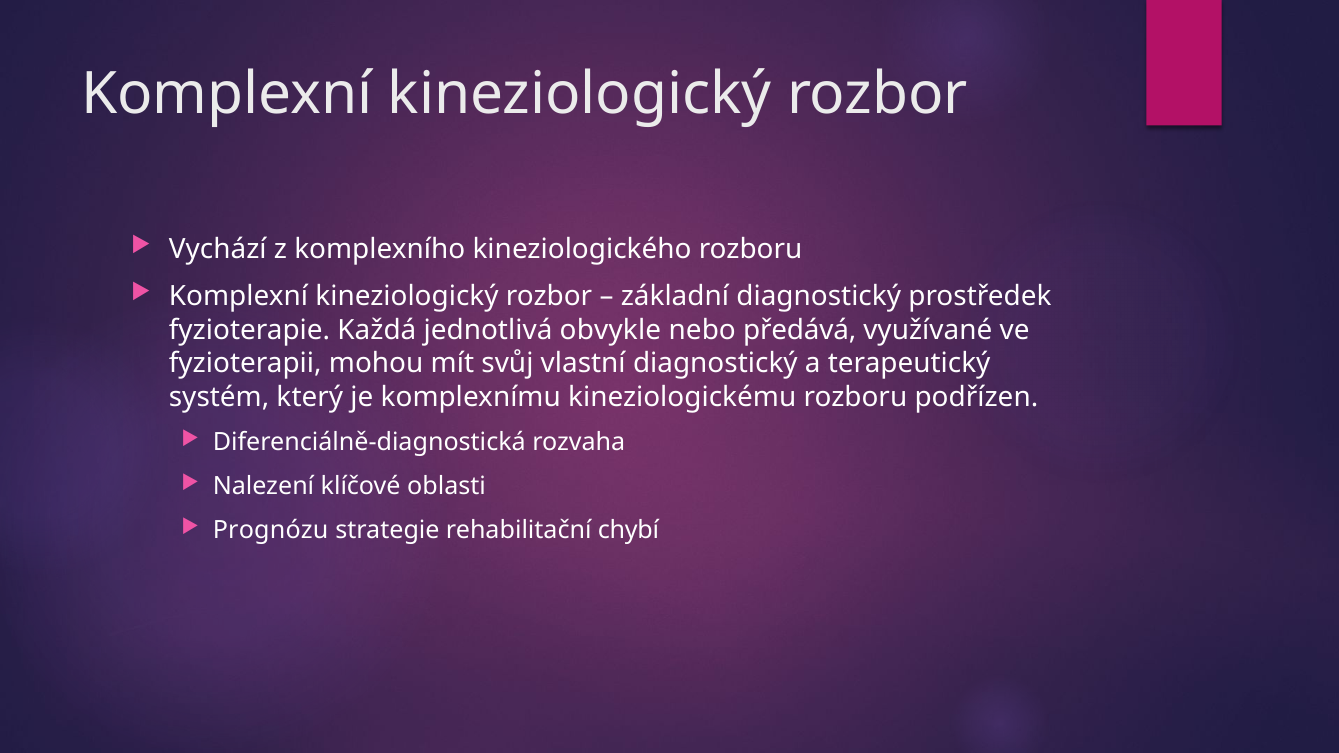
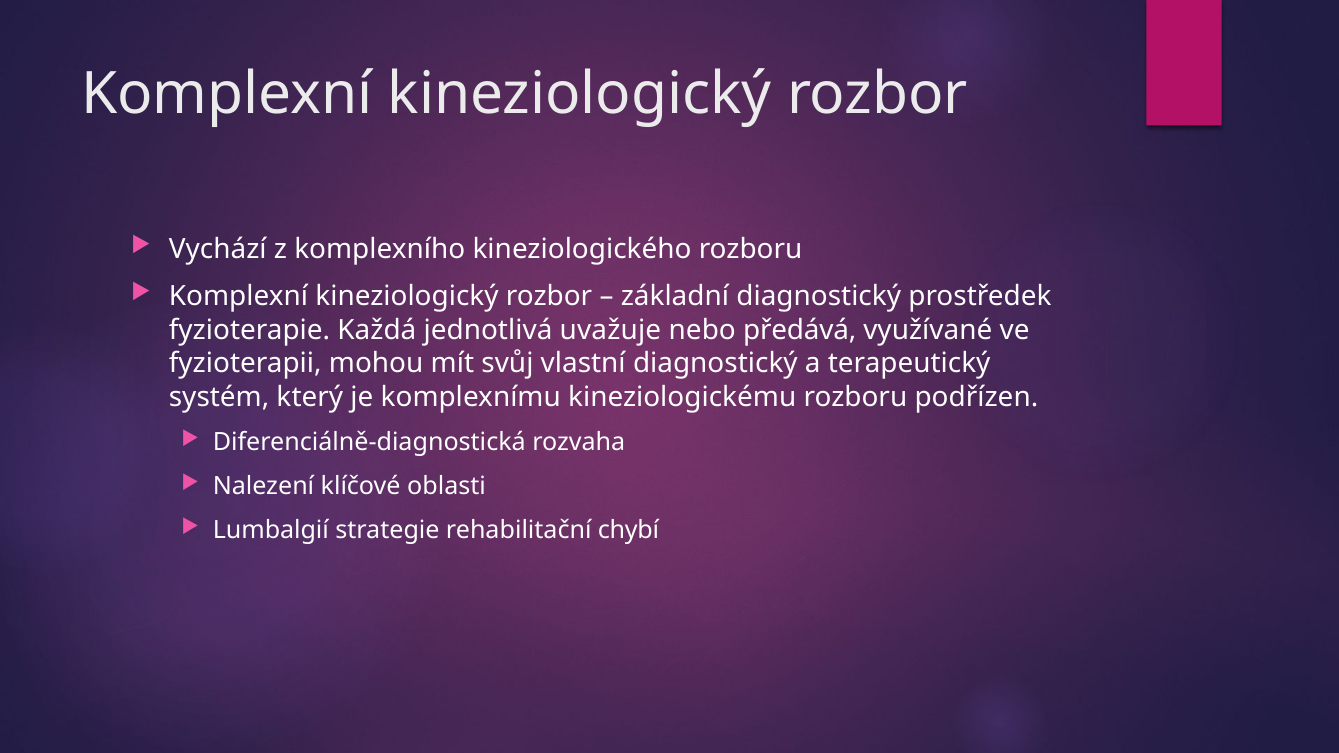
obvykle: obvykle -> uvažuje
Prognózu: Prognózu -> Lumbalgií
